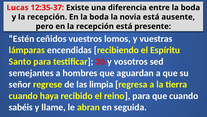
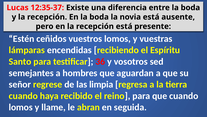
sabéis at (21, 107): sabéis -> lomos
